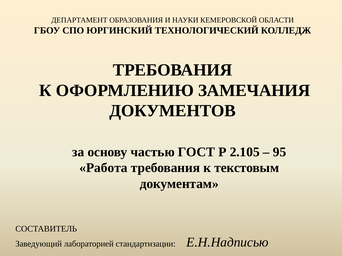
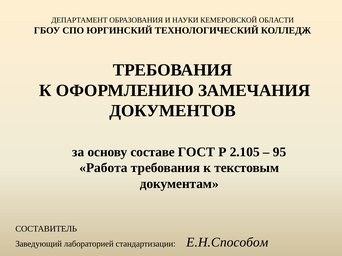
частью: частью -> составе
Е.Н.Надписью: Е.Н.Надписью -> Е.Н.Способом
